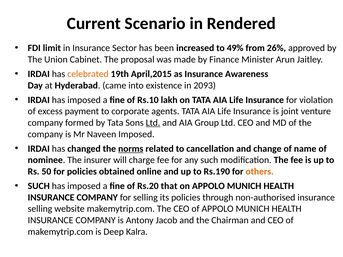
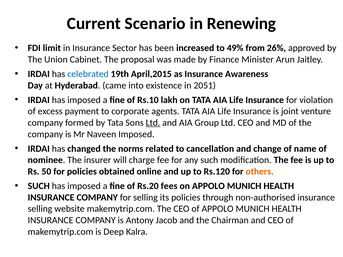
Rendered: Rendered -> Renewing
celebrated colour: orange -> blue
2093: 2093 -> 2051
norms underline: present -> none
Rs.190: Rs.190 -> Rs.120
that: that -> fees
